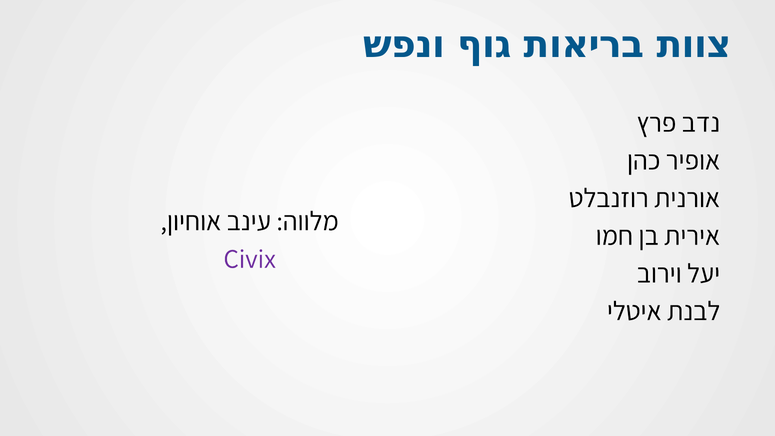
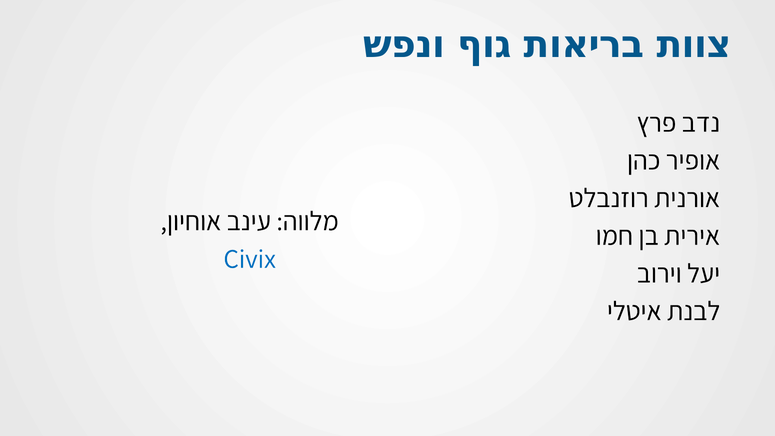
Civix colour: purple -> blue
